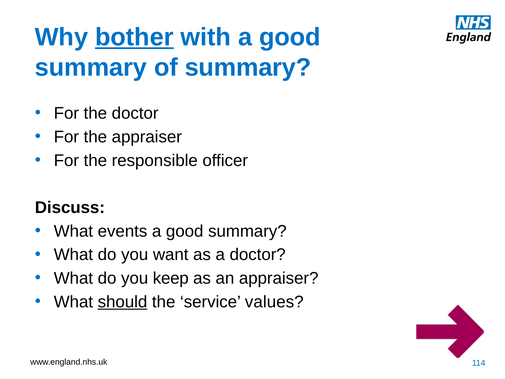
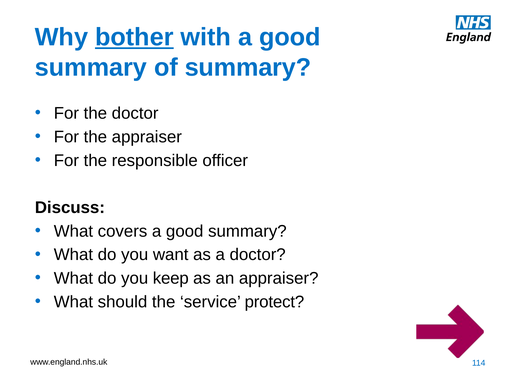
events: events -> covers
should underline: present -> none
values: values -> protect
